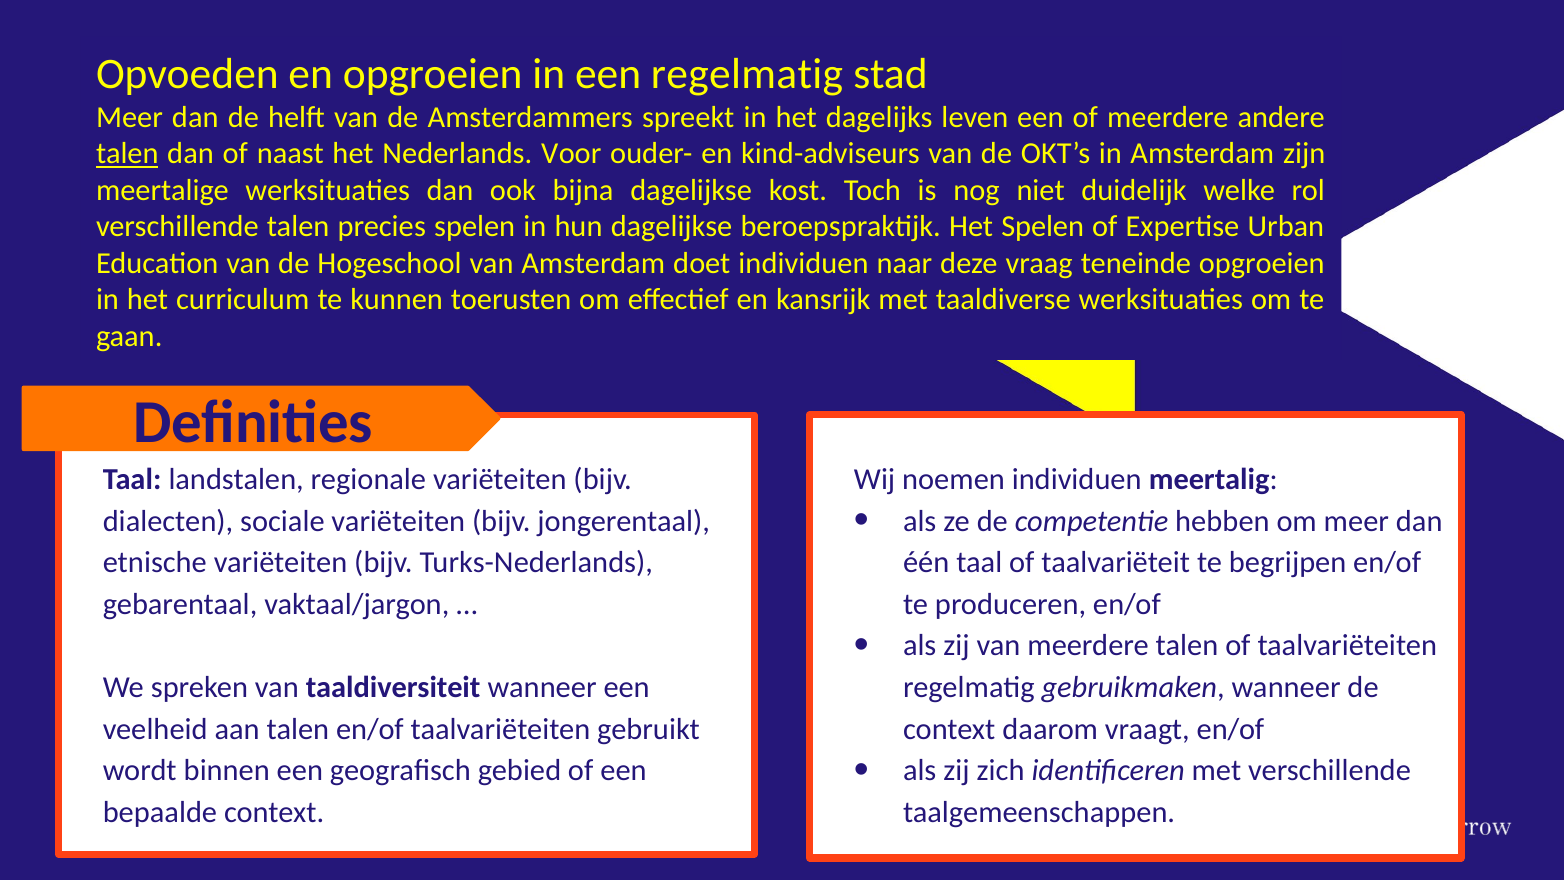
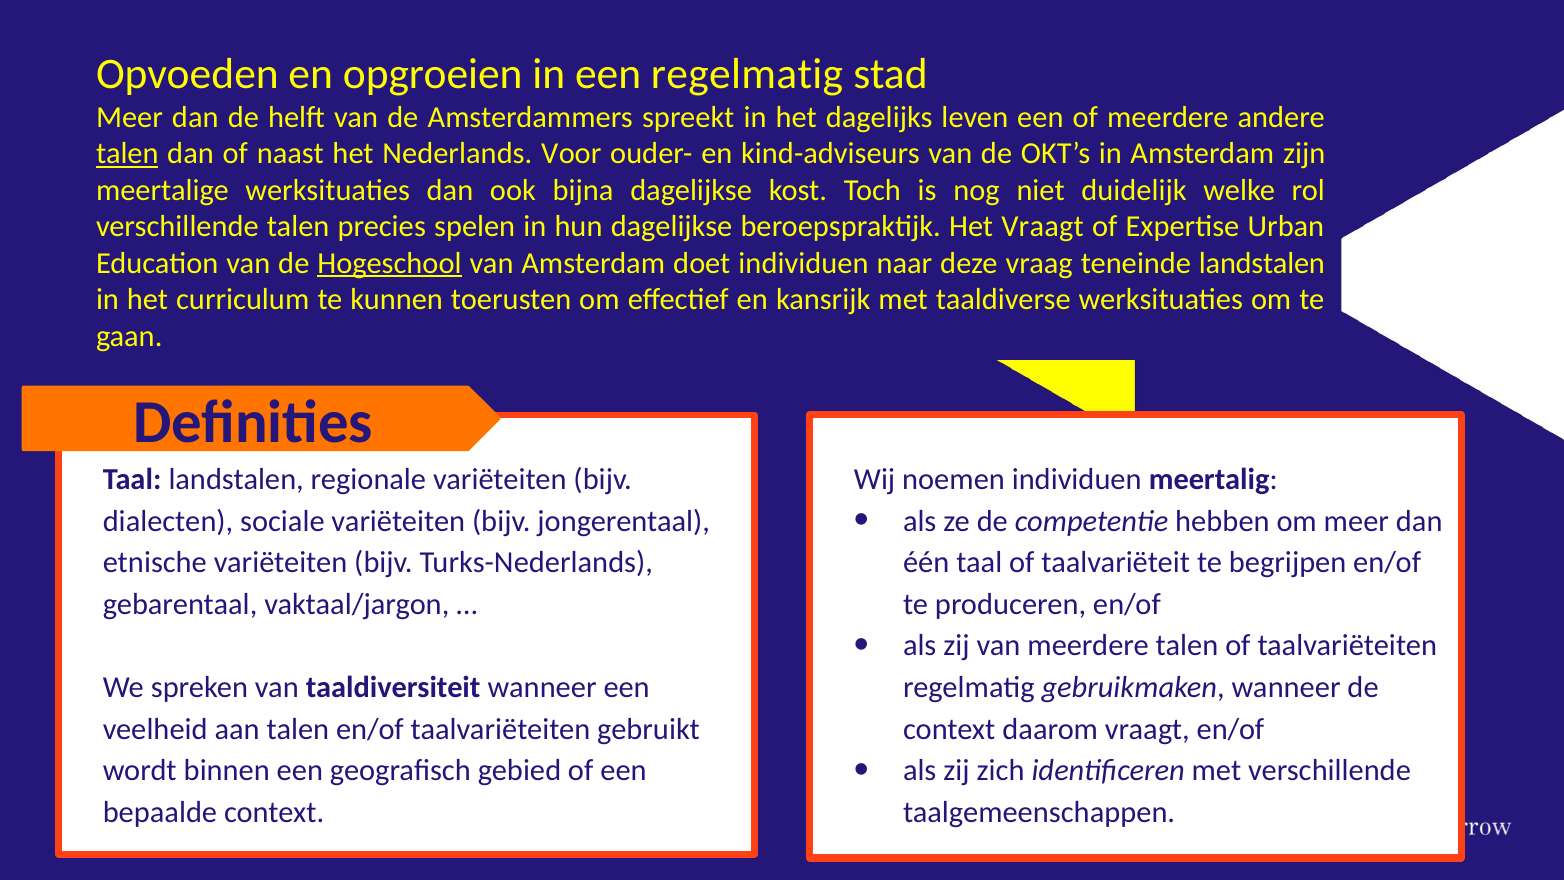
Het Spelen: Spelen -> Vraagt
Hogeschool underline: none -> present
teneinde opgroeien: opgroeien -> landstalen
